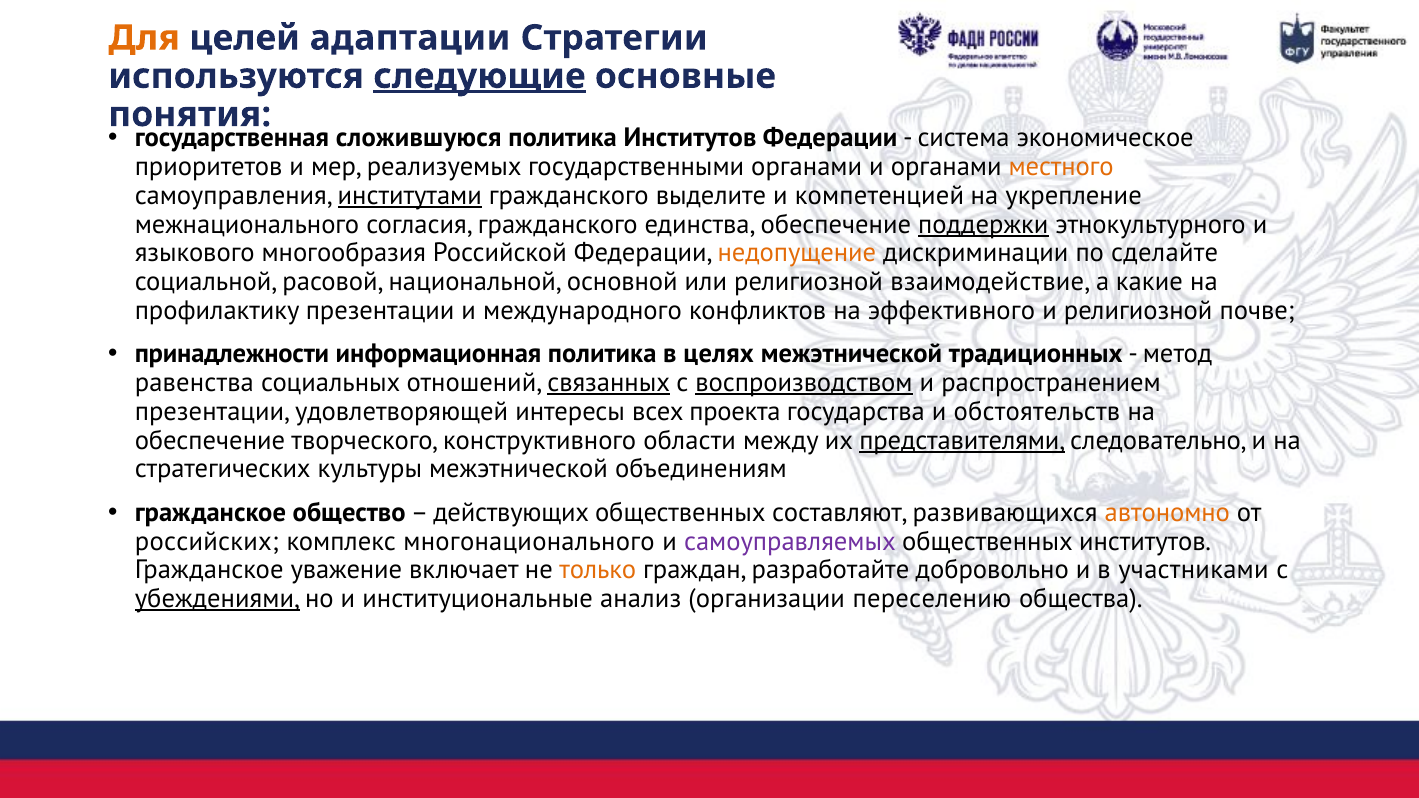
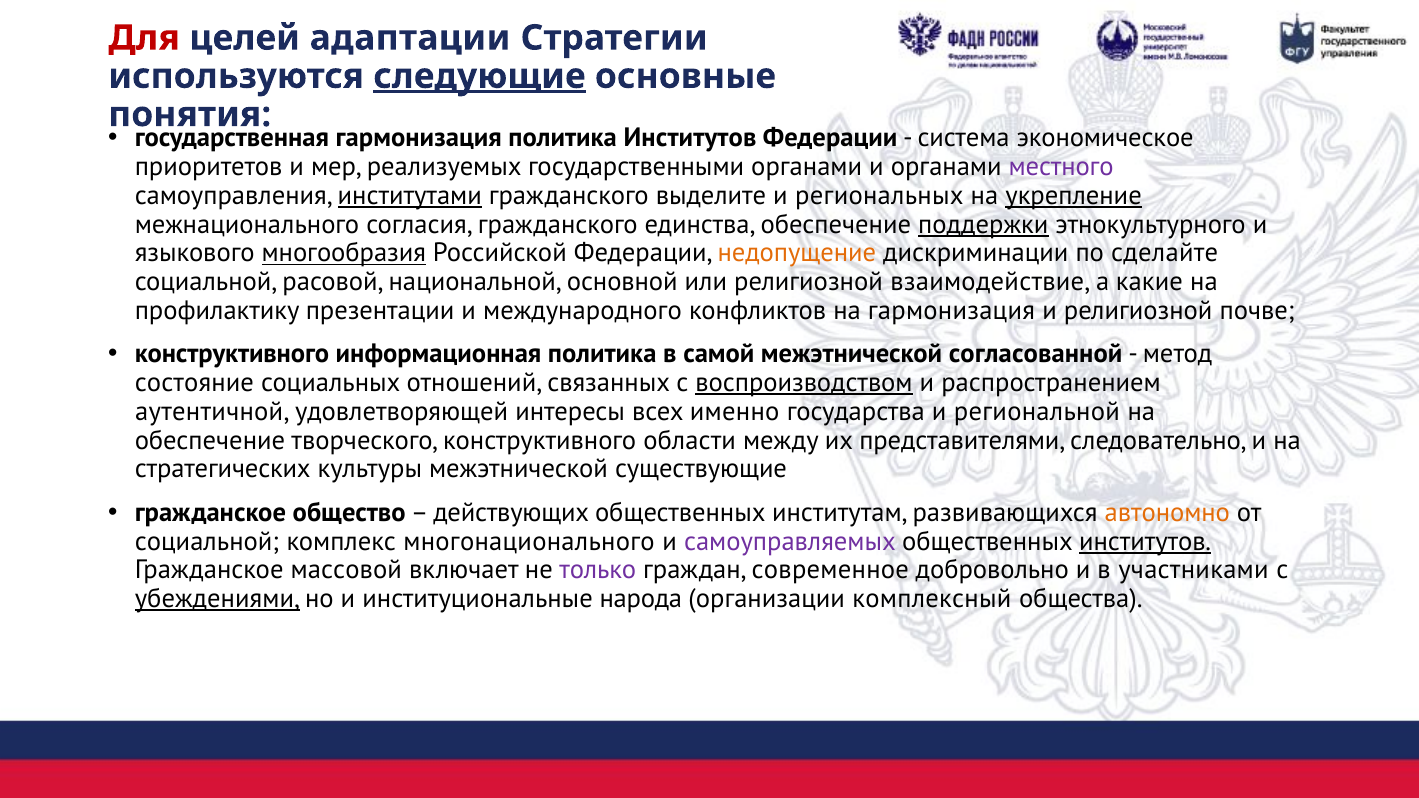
Для colour: orange -> red
сложившуюся at (419, 138): сложившуюся -> гармонизация
местного colour: orange -> purple
компетенцией: компетенцией -> региональных
укрепление underline: none -> present
многообразия underline: none -> present
на эффективного: эффективного -> гармонизация
принадлежности at (232, 354): принадлежности -> конструктивного
целях: целях -> самой
традиционных: традиционных -> согласованной
равенства: равенства -> состояние
связанных underline: present -> none
презентации at (212, 412): презентации -> аутентичной
проекта: проекта -> именно
обстоятельств: обстоятельств -> региональной
представителями underline: present -> none
объединениям: объединениям -> существующие
составляют: составляют -> институтам
российских at (207, 541): российских -> социальной
институтов at (1145, 541) underline: none -> present
уважение: уважение -> массовой
только colour: orange -> purple
разработайте: разработайте -> современное
анализ: анализ -> народа
переселению: переселению -> комплексный
